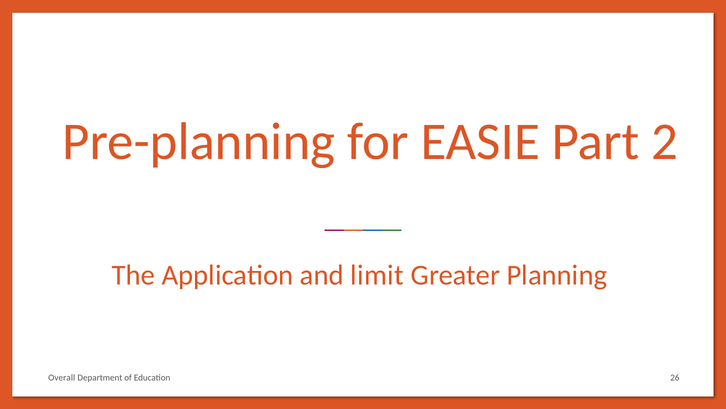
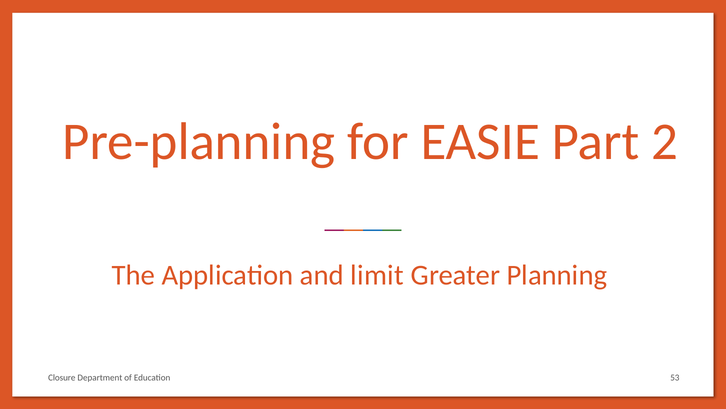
Overall: Overall -> Closure
26: 26 -> 53
